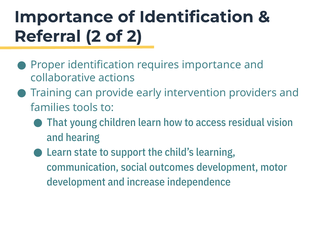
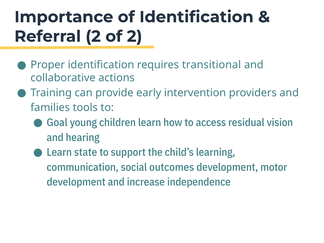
requires importance: importance -> transitional
That: That -> Goal
